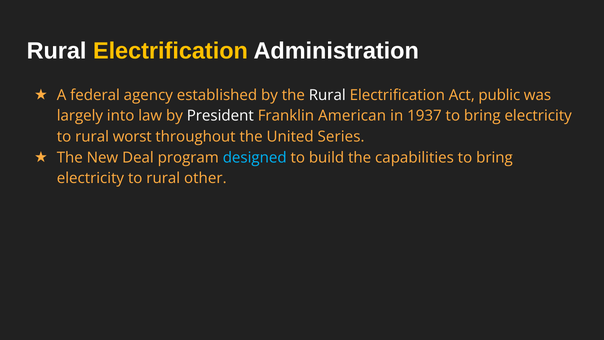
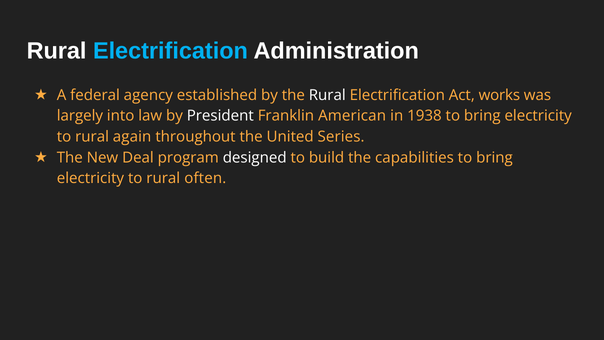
Electrification at (170, 51) colour: yellow -> light blue
public: public -> works
1937: 1937 -> 1938
worst: worst -> again
designed colour: light blue -> white
other: other -> often
